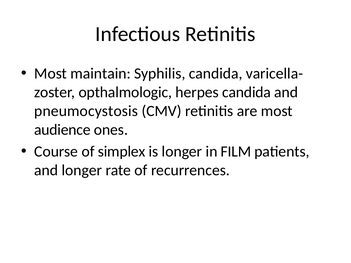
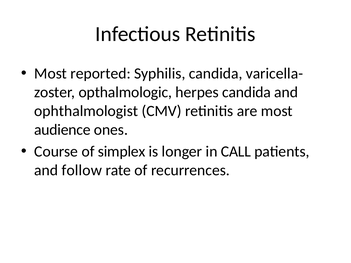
maintain: maintain -> reported
pneumocystosis: pneumocystosis -> ophthalmologist
FILM: FILM -> CALL
and longer: longer -> follow
